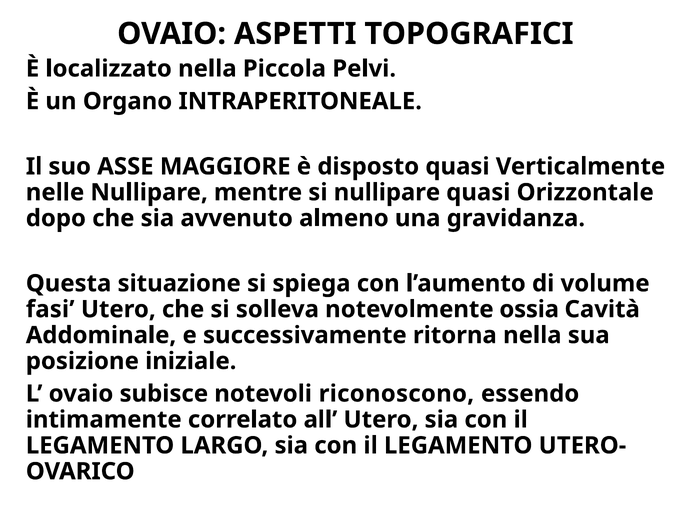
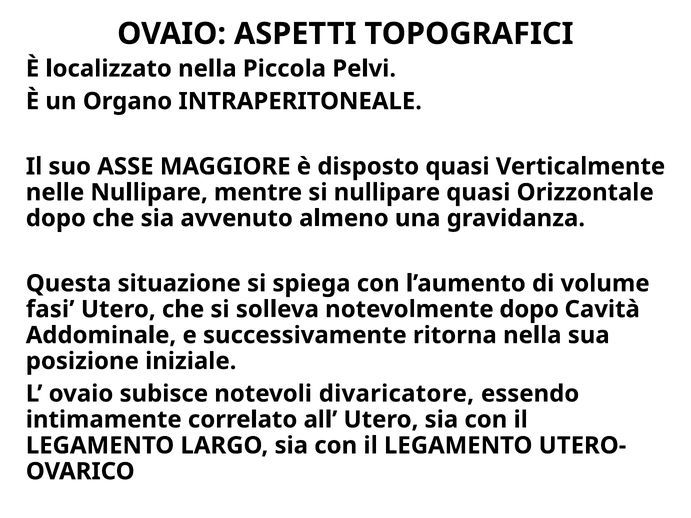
notevolmente ossia: ossia -> dopo
riconoscono: riconoscono -> divaricatore
